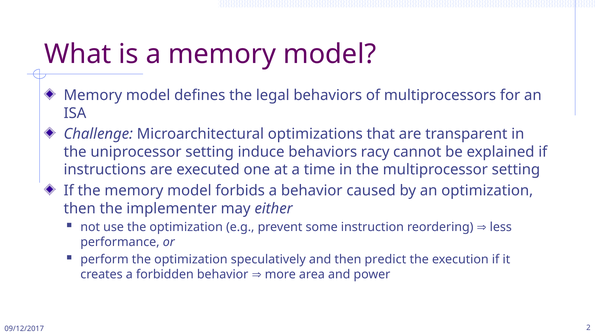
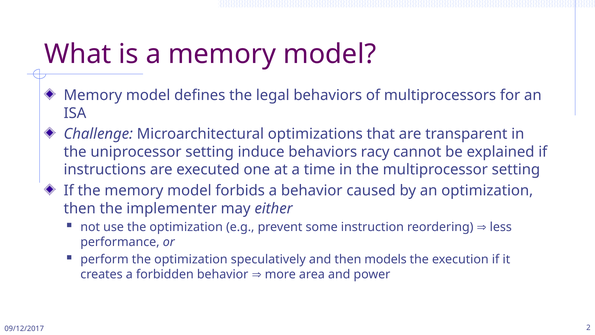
predict: predict -> models
